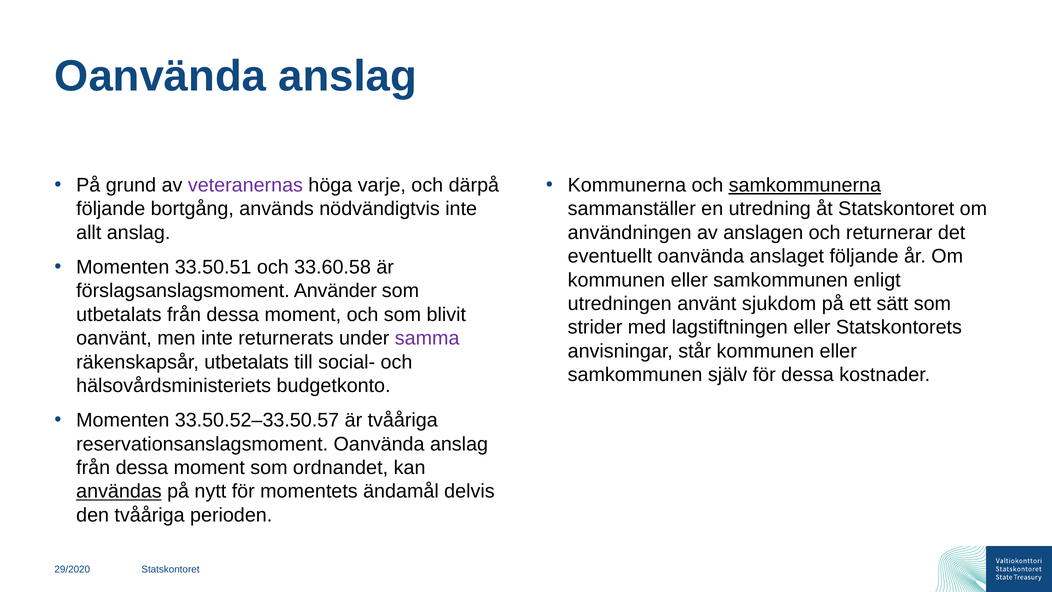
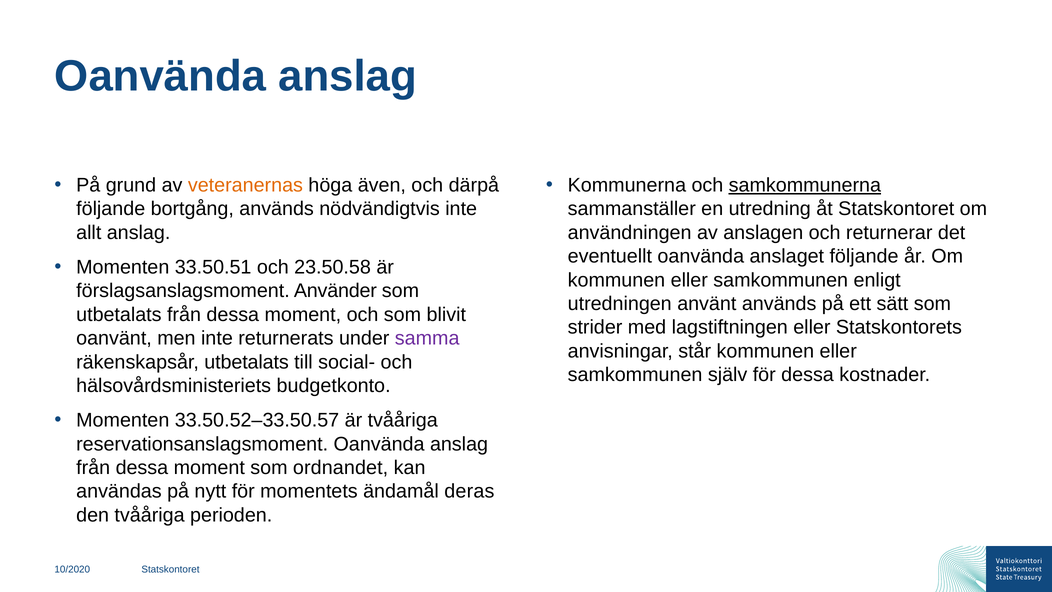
veteranernas colour: purple -> orange
varje: varje -> även
33.60.58: 33.60.58 -> 23.50.58
använt sjukdom: sjukdom -> används
användas underline: present -> none
delvis: delvis -> deras
29/2020: 29/2020 -> 10/2020
